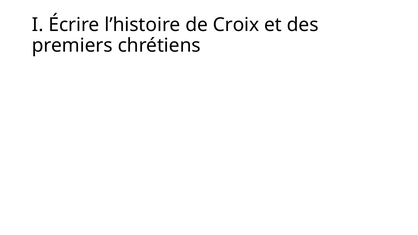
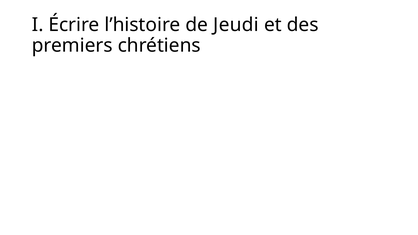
Croix: Croix -> Jeudi
